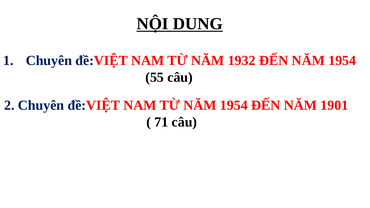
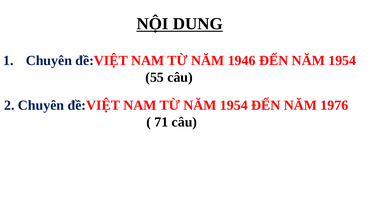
1932: 1932 -> 1946
1901: 1901 -> 1976
